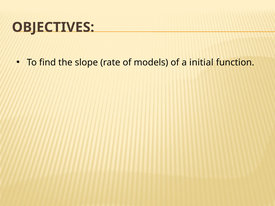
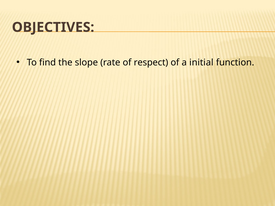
models: models -> respect
